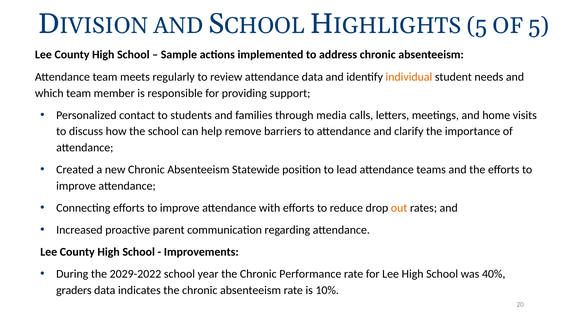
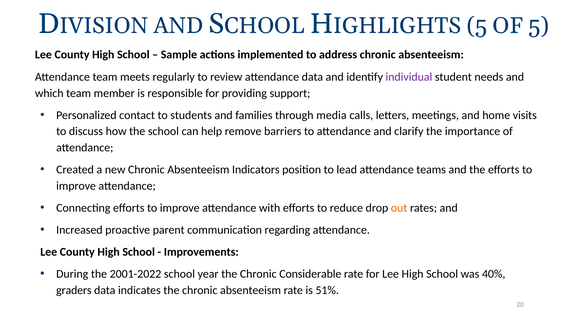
individual colour: orange -> purple
Statewide: Statewide -> Indicators
2029-2022: 2029-2022 -> 2001-2022
Performance: Performance -> Considerable
10%: 10% -> 51%
